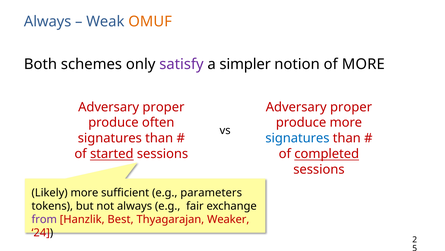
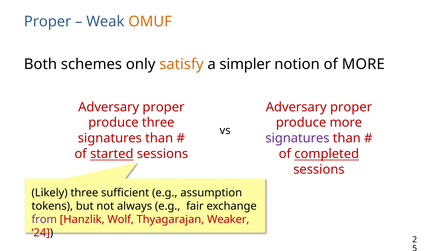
Always at (48, 22): Always -> Proper
satisfy colour: purple -> orange
produce often: often -> three
signatures at (297, 138) colour: blue -> purple
Likely more: more -> three
parameters: parameters -> assumption
Best: Best -> Wolf
